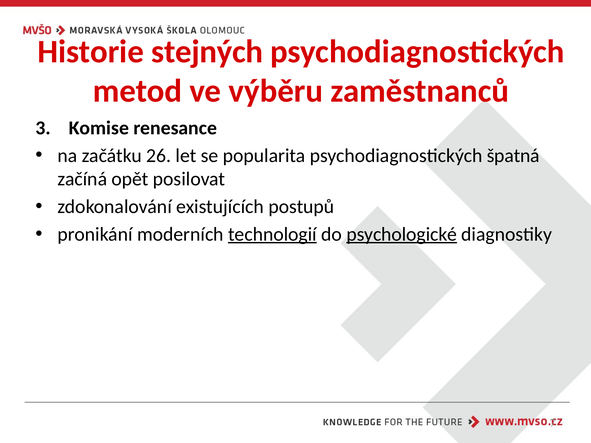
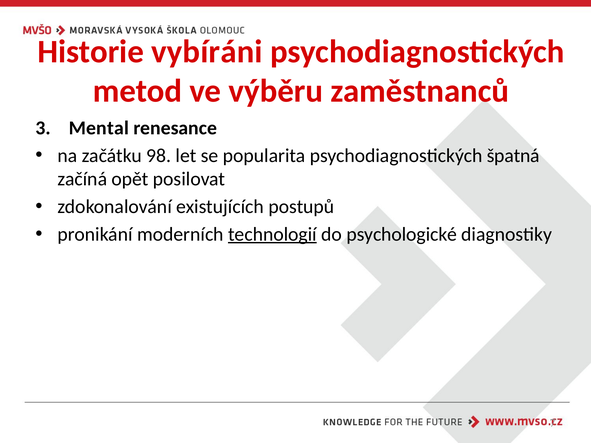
stejných: stejných -> vybíráni
Komise: Komise -> Mental
26: 26 -> 98
psychologické underline: present -> none
